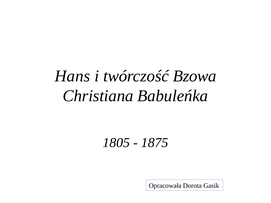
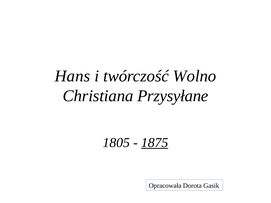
Bzowa: Bzowa -> Wolno
Babuleńka: Babuleńka -> Przysyłane
1875 underline: none -> present
